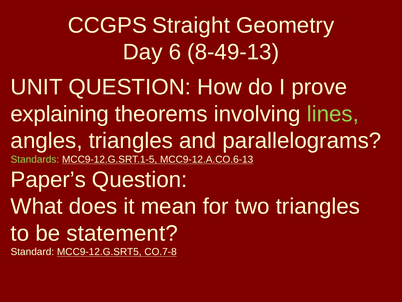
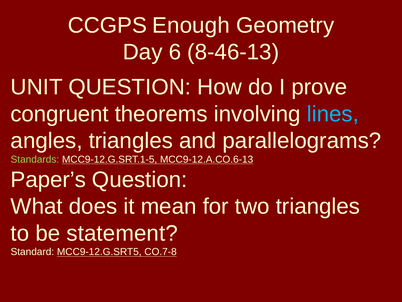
Straight: Straight -> Enough
8-49-13: 8-49-13 -> 8-46-13
explaining: explaining -> congruent
lines colour: light green -> light blue
